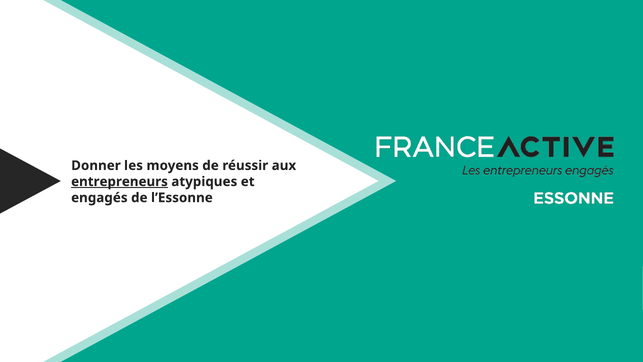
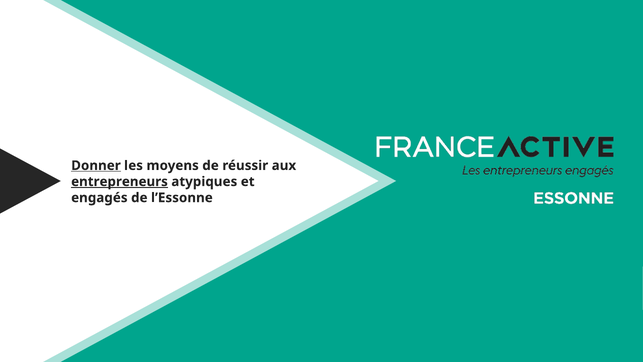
Donner underline: none -> present
